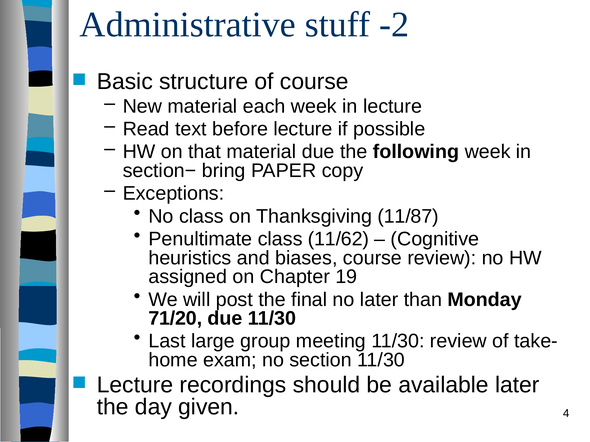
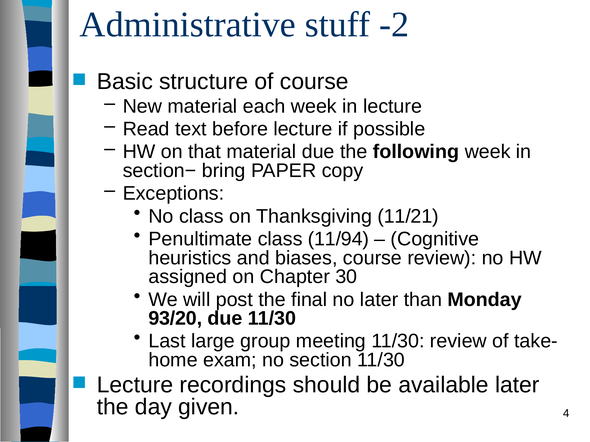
11/87: 11/87 -> 11/21
11/62: 11/62 -> 11/94
19: 19 -> 30
71/20: 71/20 -> 93/20
